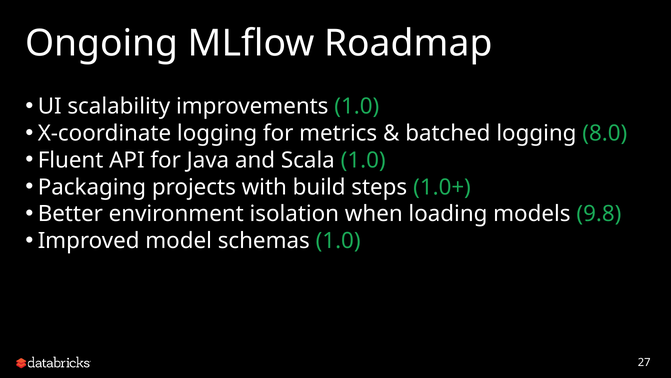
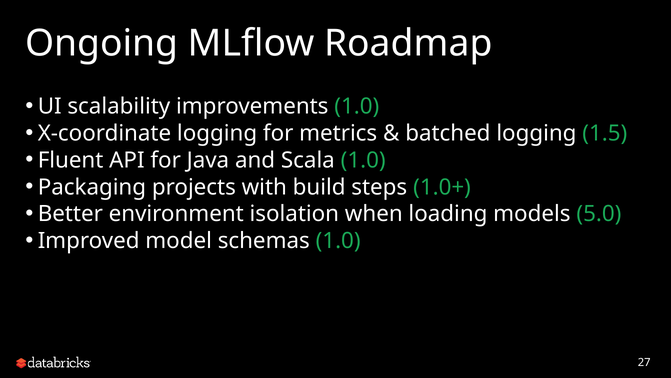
8.0: 8.0 -> 1.5
9.8: 9.8 -> 5.0
